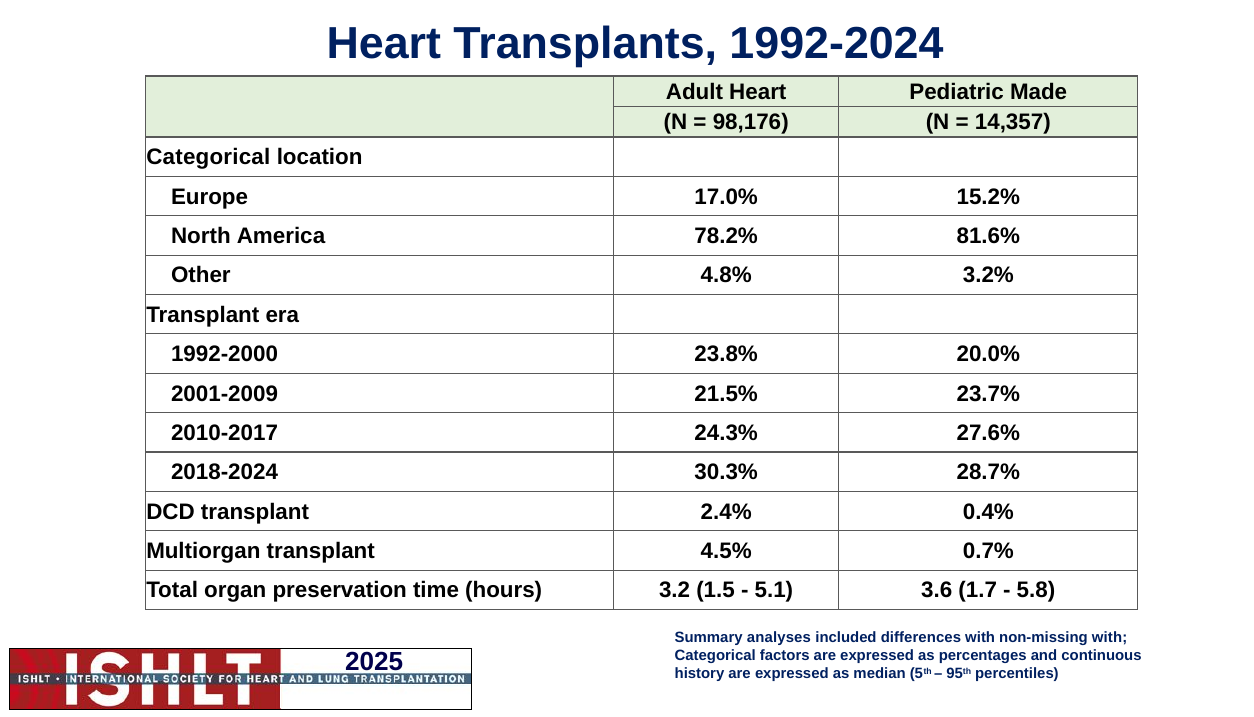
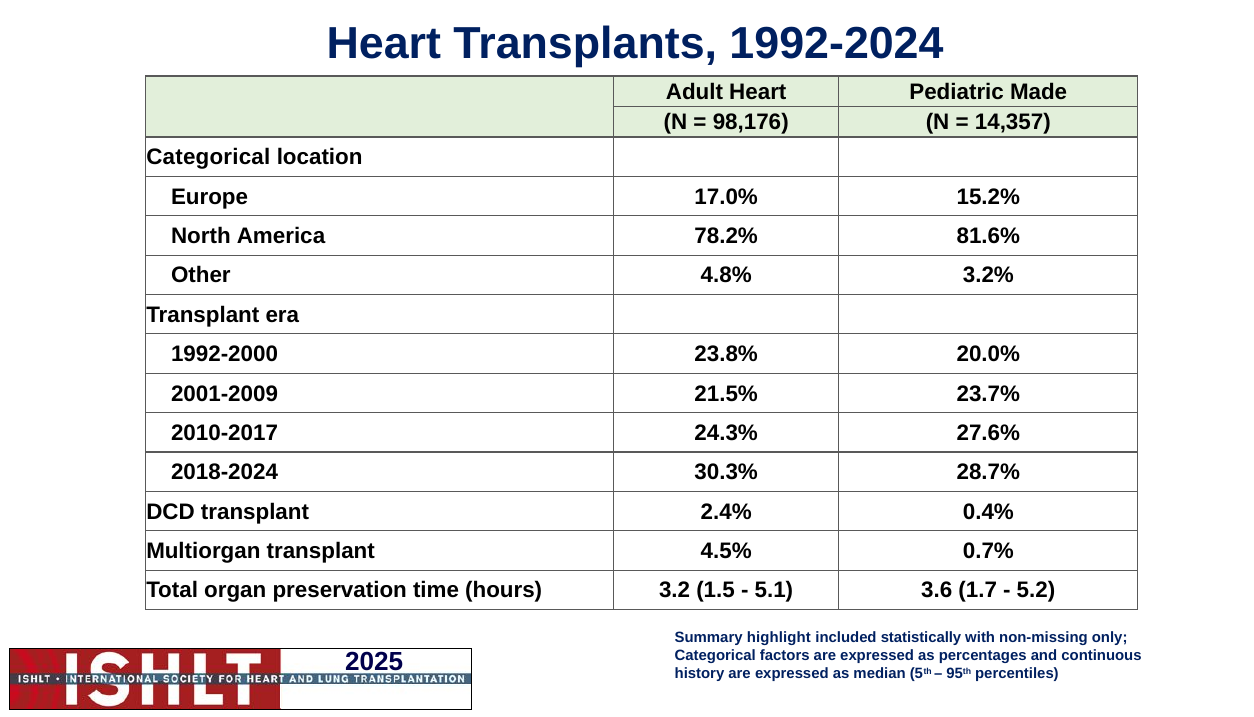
5.8: 5.8 -> 5.2
analyses: analyses -> highlight
differences: differences -> statistically
non-missing with: with -> only
